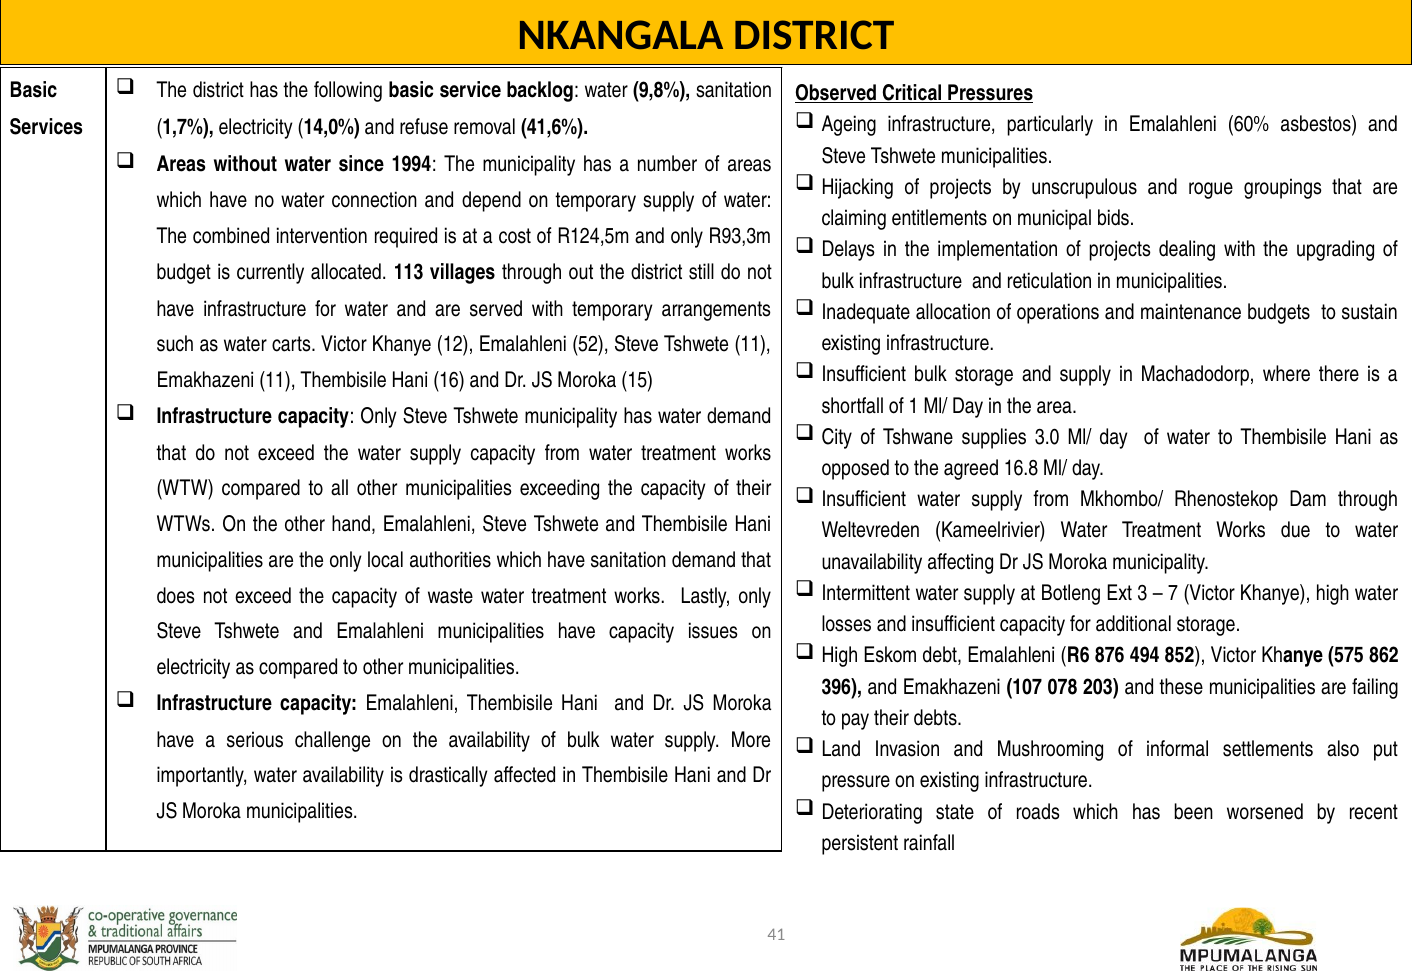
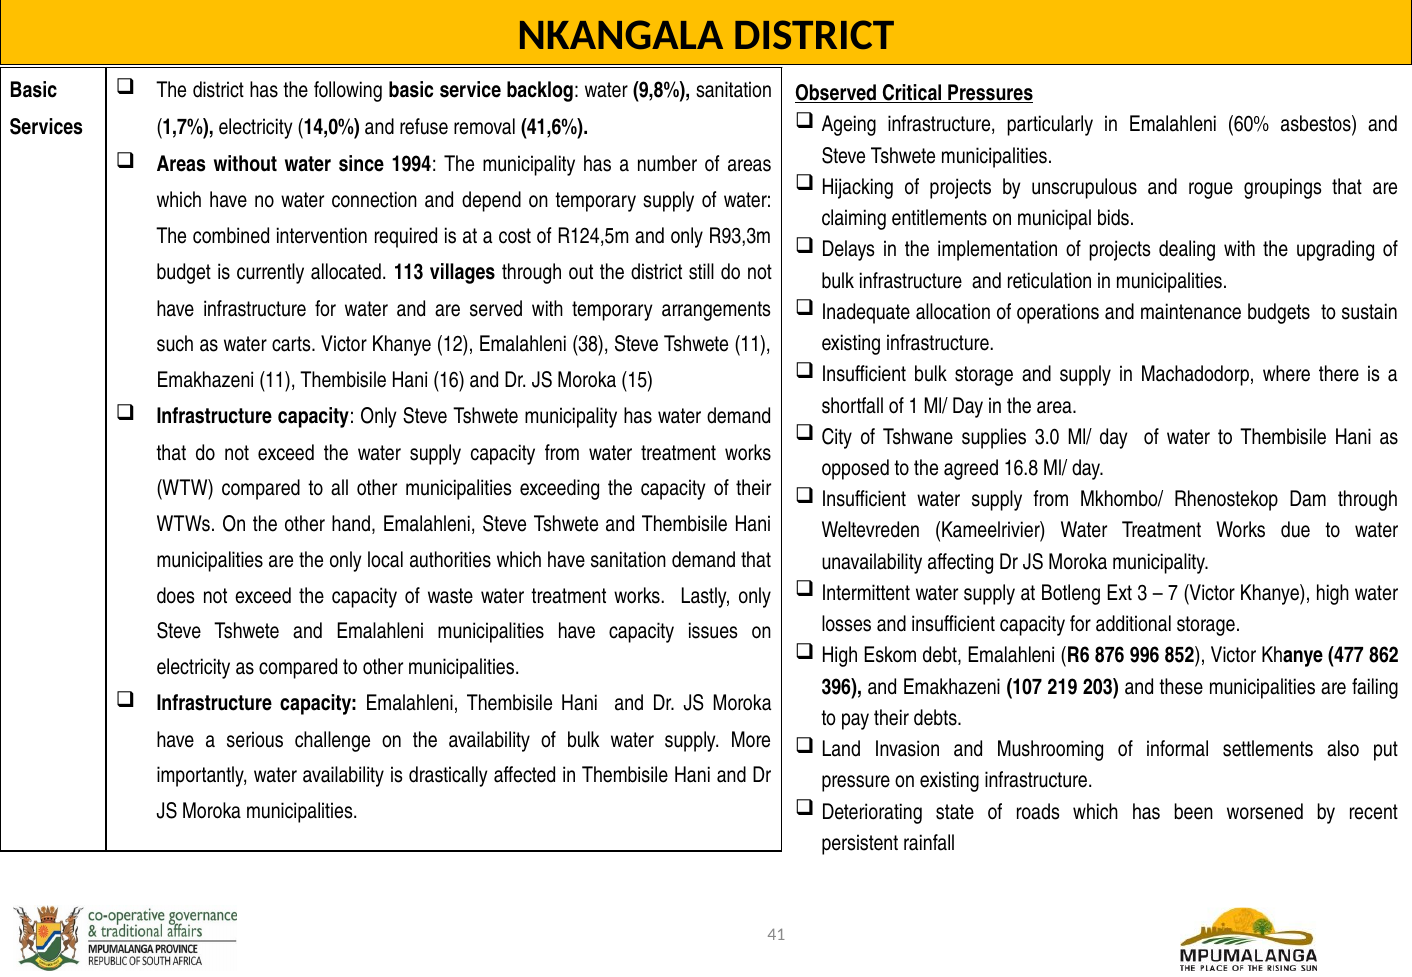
52: 52 -> 38
494: 494 -> 996
575: 575 -> 477
078: 078 -> 219
